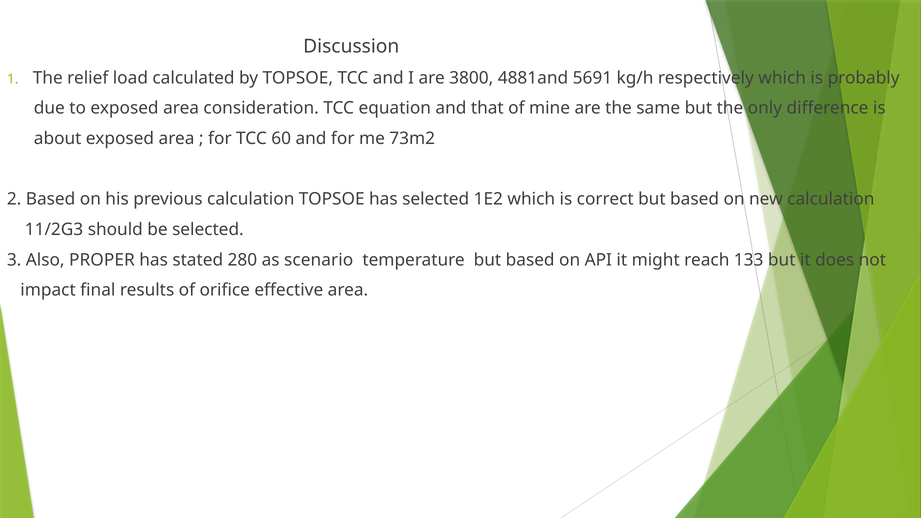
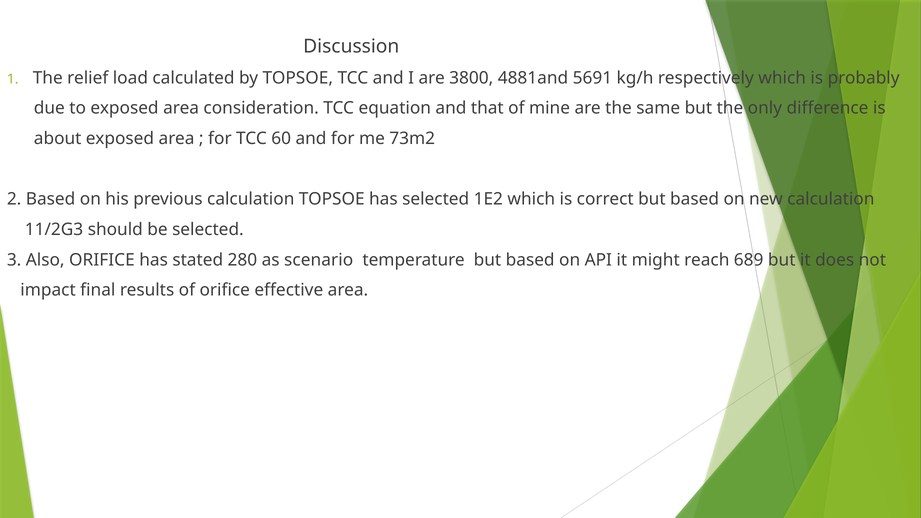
Also PROPER: PROPER -> ORIFICE
133: 133 -> 689
